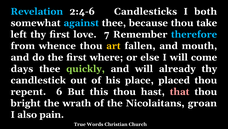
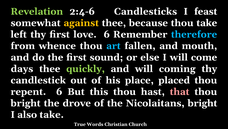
Revelation colour: light blue -> light green
both: both -> feast
against colour: light blue -> yellow
love 7: 7 -> 6
art colour: yellow -> light blue
where: where -> sound
already: already -> coming
wrath: wrath -> drove
Nicolaitans groan: groan -> bright
also pain: pain -> take
